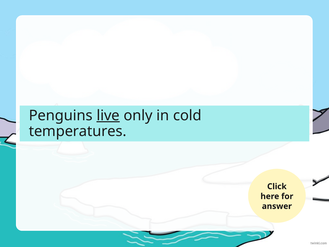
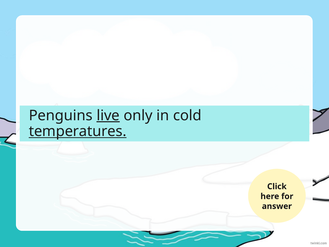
temperatures underline: none -> present
